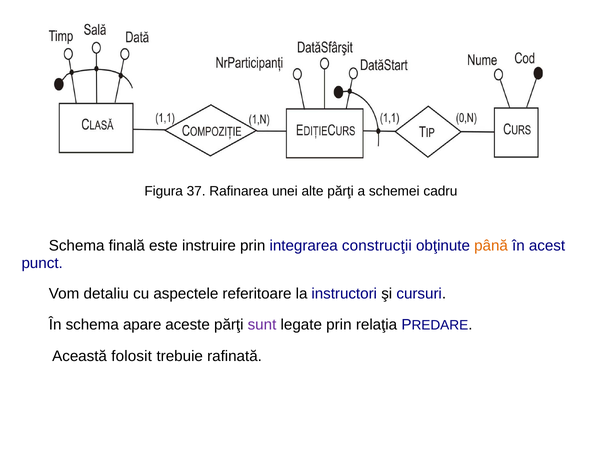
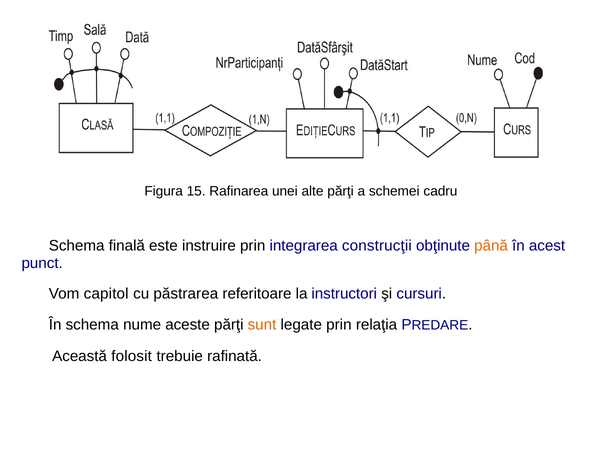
37: 37 -> 15
detaliu: detaliu -> capitol
aspectele: aspectele -> păstrarea
apare: apare -> nume
sunt colour: purple -> orange
